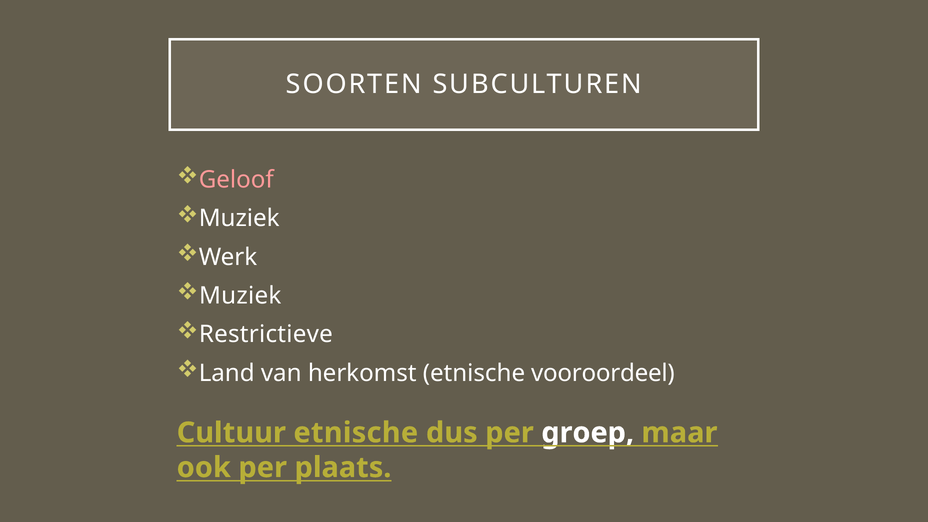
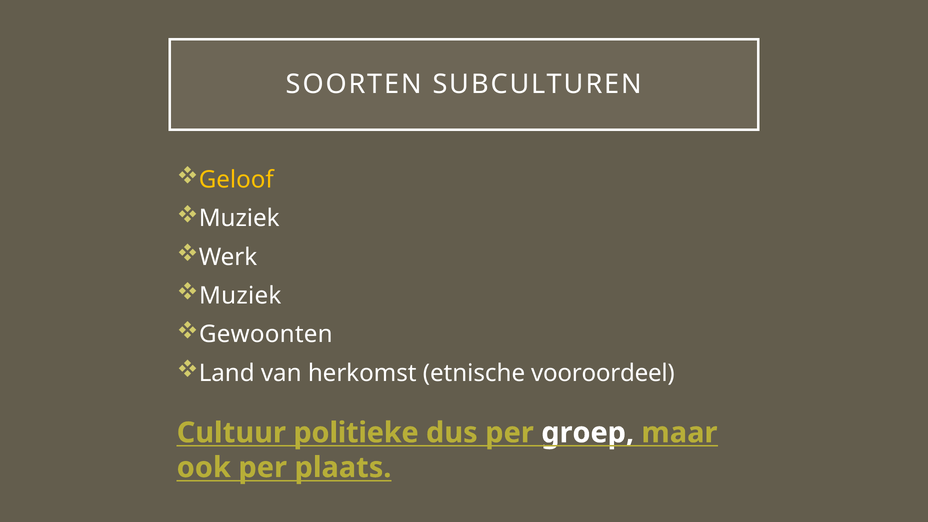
Geloof colour: pink -> yellow
Restrictieve: Restrictieve -> Gewoonten
Cultuur etnische: etnische -> politieke
